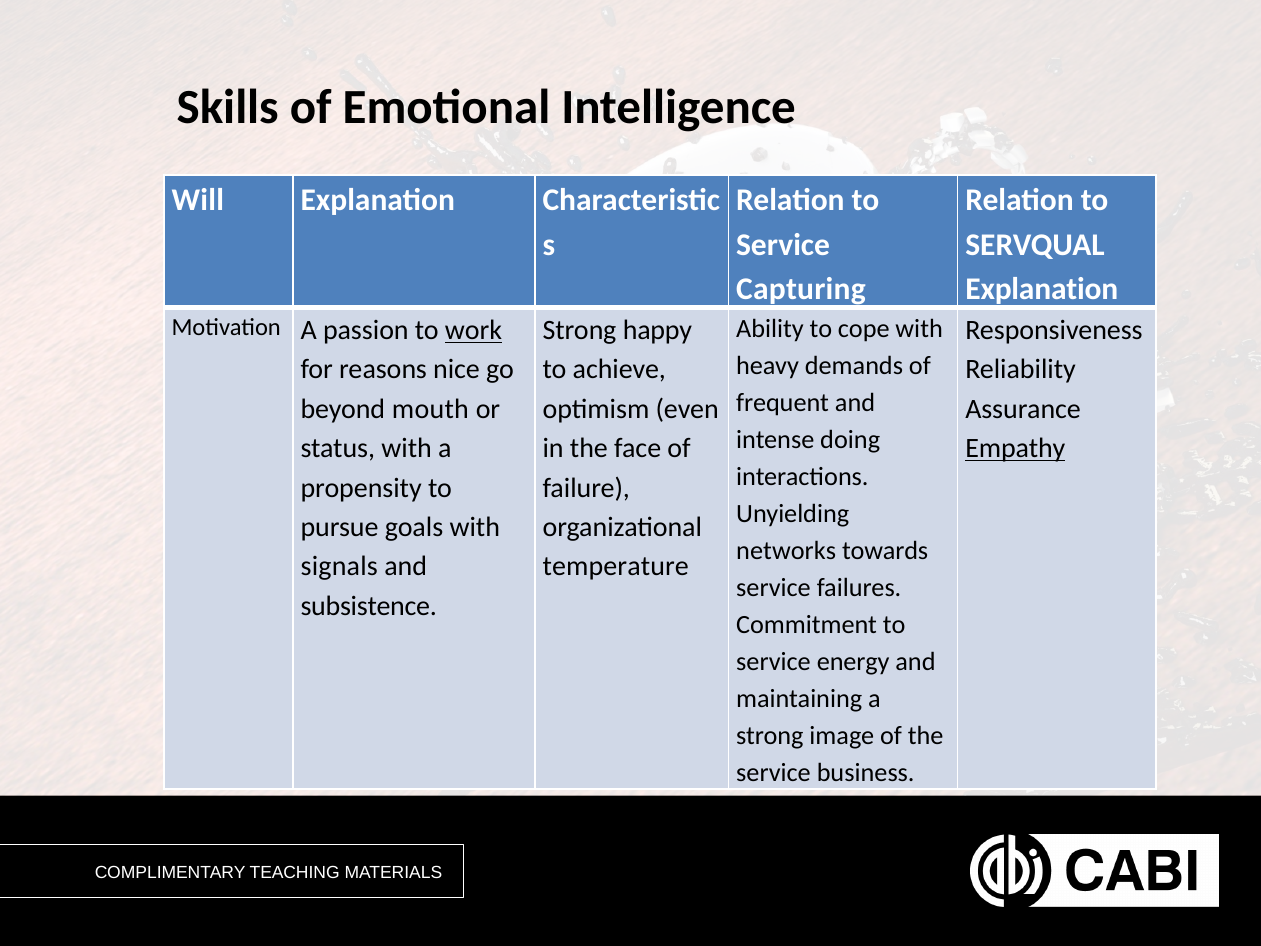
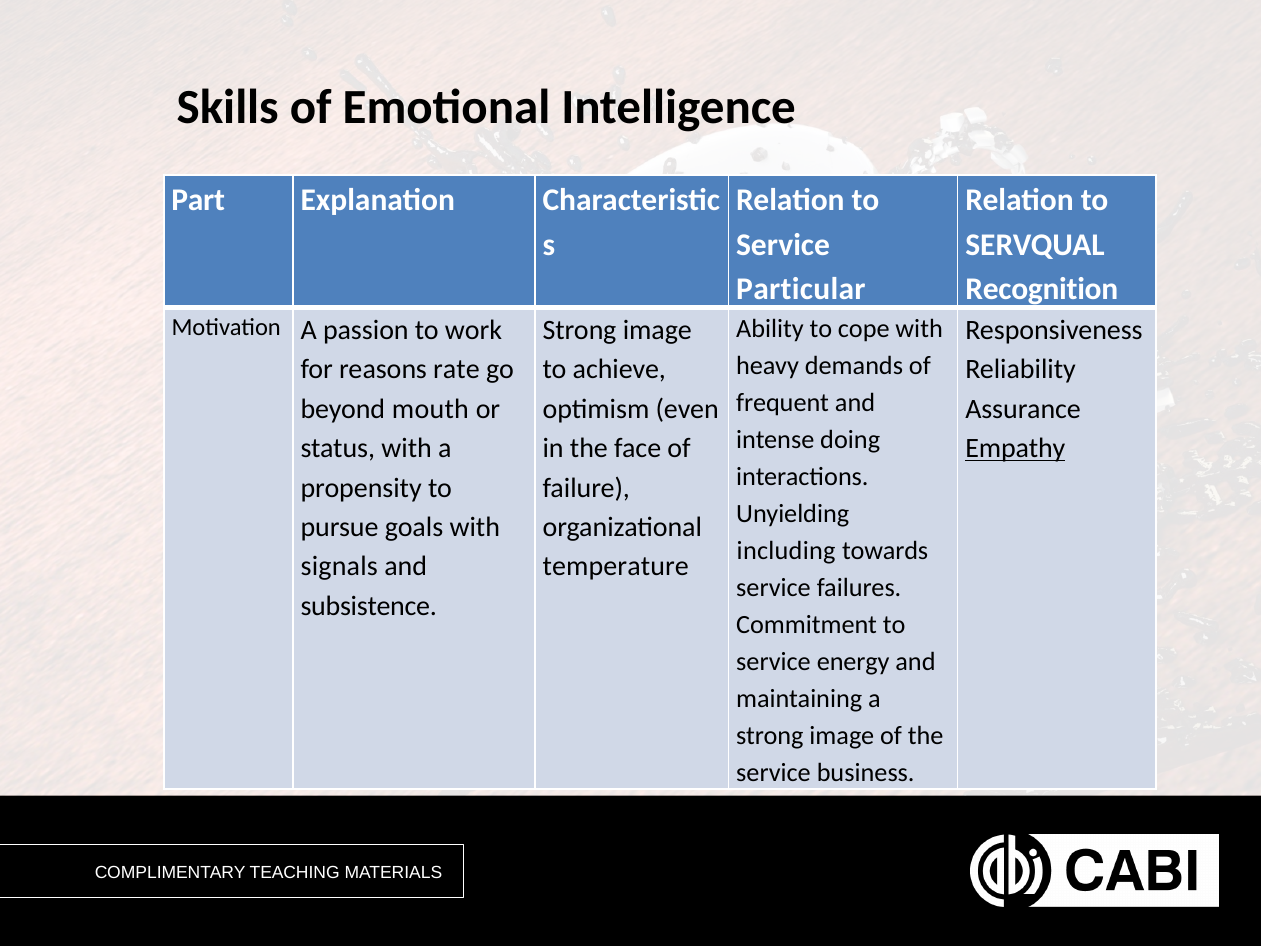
Will: Will -> Part
Capturing: Capturing -> Particular
Explanation at (1042, 289): Explanation -> Recognition
work underline: present -> none
happy at (657, 330): happy -> image
nice: nice -> rate
networks: networks -> including
